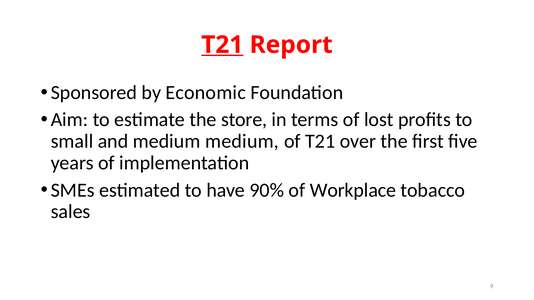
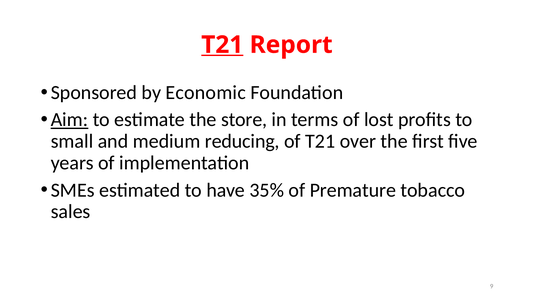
Aim underline: none -> present
medium medium: medium -> reducing
90%: 90% -> 35%
Workplace: Workplace -> Premature
